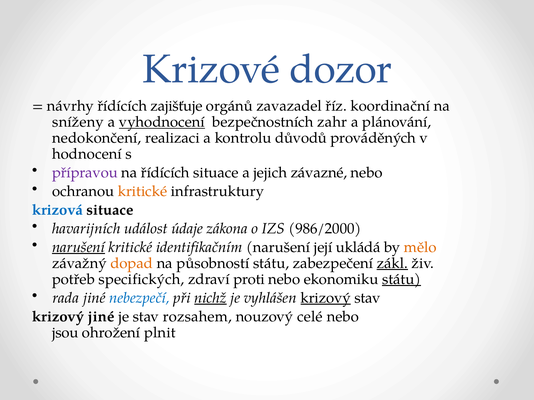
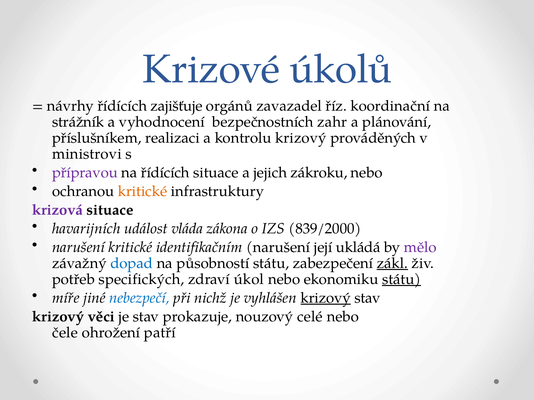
dozor: dozor -> úkolů
sníženy: sníženy -> strážník
vyhodnocení underline: present -> none
nedokončení: nedokončení -> příslušníkem
kontrolu důvodů: důvodů -> krizový
hodnocení: hodnocení -> ministrovi
závazné: závazné -> zákroku
krizová colour: blue -> purple
údaje: údaje -> vláda
986/2000: 986/2000 -> 839/2000
narušení at (78, 247) underline: present -> none
mělo colour: orange -> purple
dopad colour: orange -> blue
proti: proti -> úkol
rada: rada -> míře
nichž underline: present -> none
krizový jiné: jiné -> věci
rozsahem: rozsahem -> prokazuje
jsou: jsou -> čele
plnit: plnit -> patří
